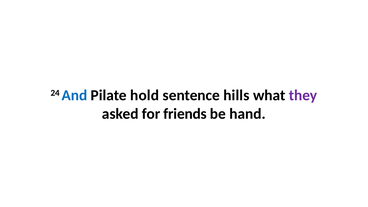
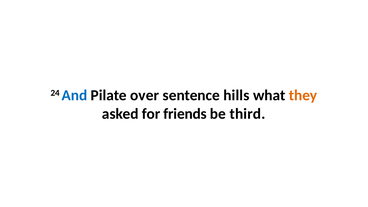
hold: hold -> over
they colour: purple -> orange
hand: hand -> third
